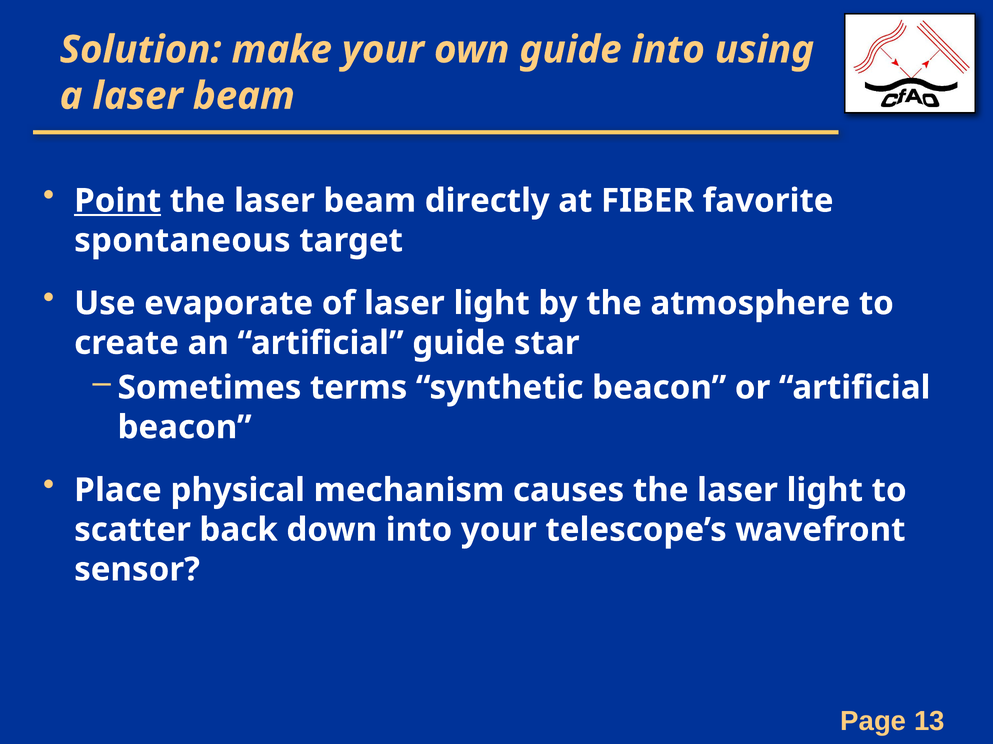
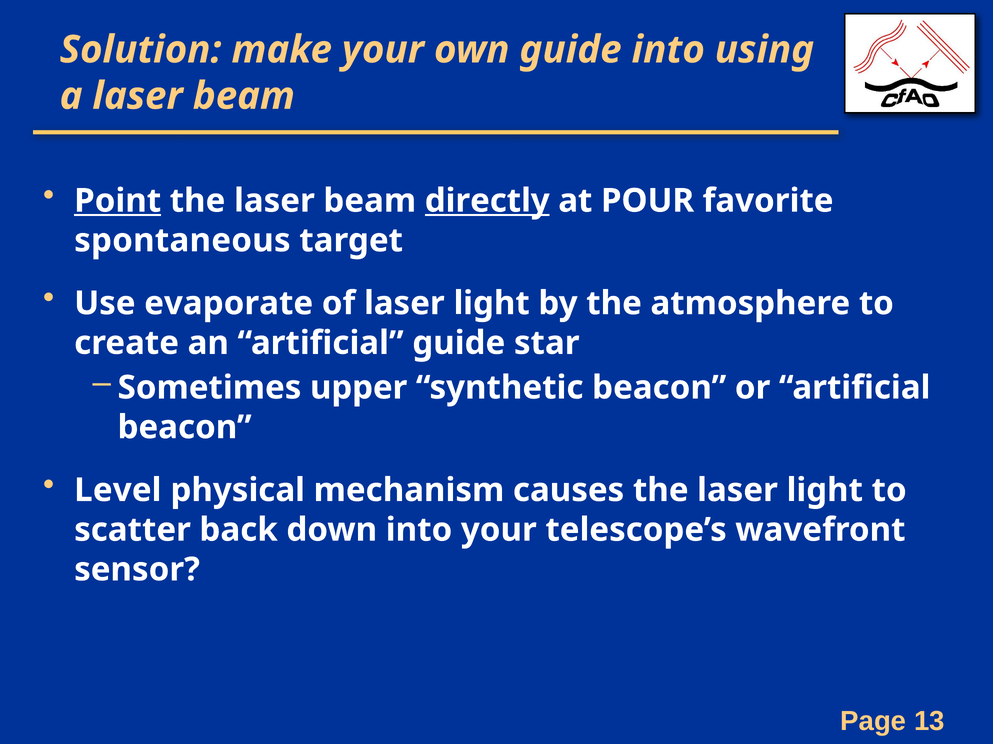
directly underline: none -> present
FIBER: FIBER -> POUR
terms: terms -> upper
Place: Place -> Level
